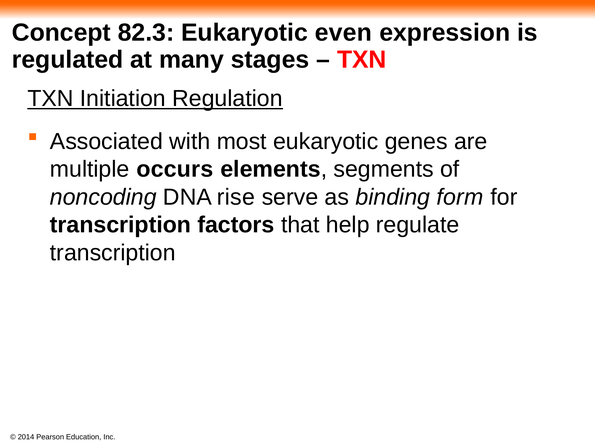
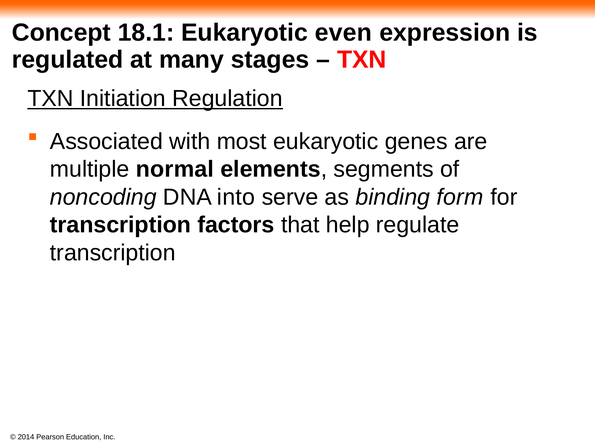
82.3: 82.3 -> 18.1
occurs: occurs -> normal
rise: rise -> into
